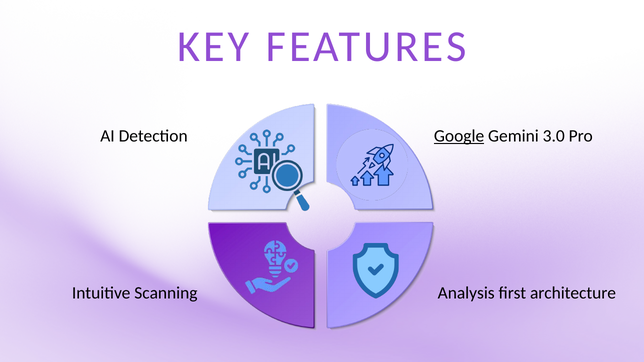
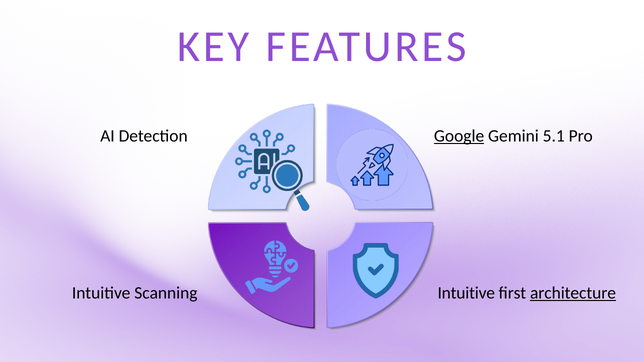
3.0: 3.0 -> 5.1
Analysis at (466, 293): Analysis -> Intuitive
architecture underline: none -> present
